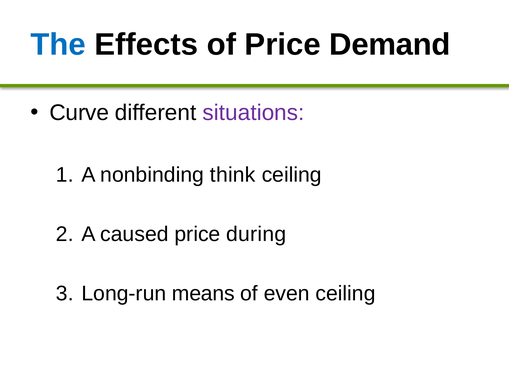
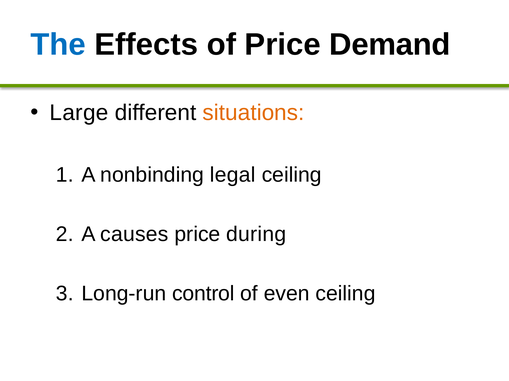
Curve: Curve -> Large
situations colour: purple -> orange
think: think -> legal
caused: caused -> causes
means: means -> control
